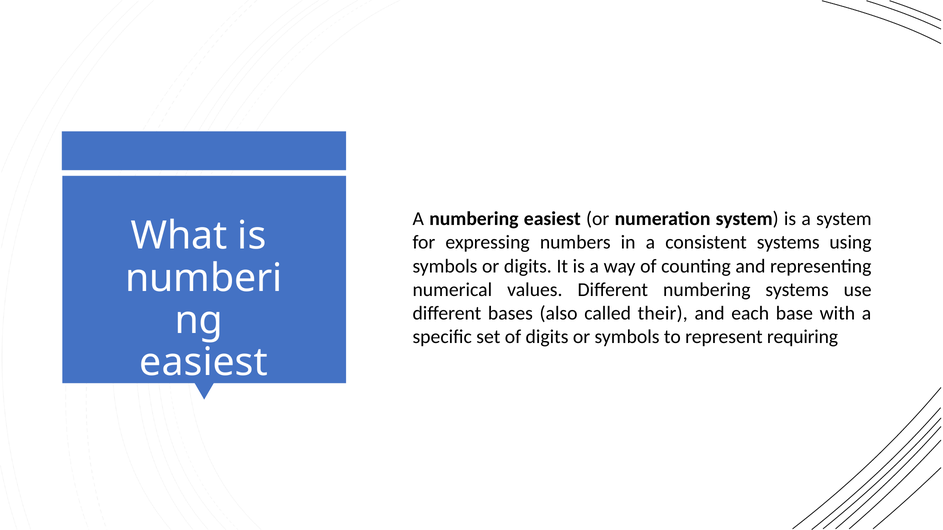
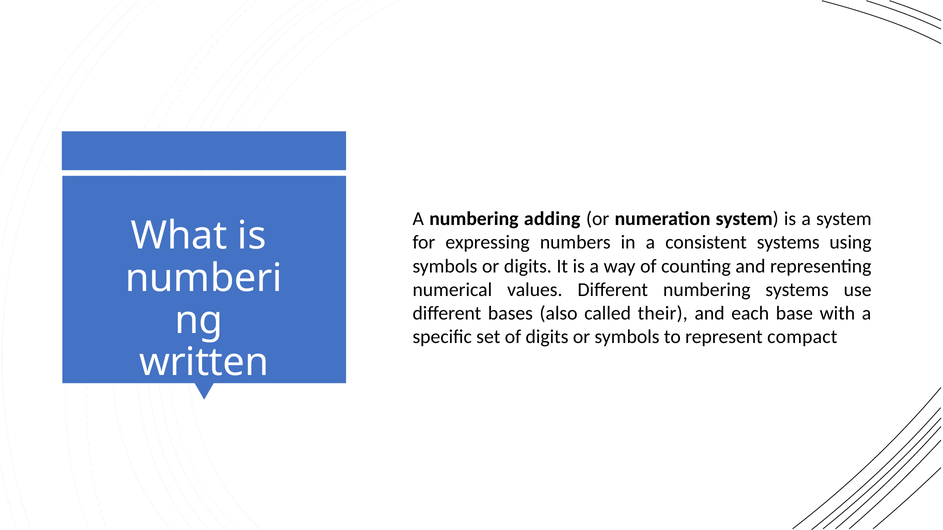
numbering easiest: easiest -> adding
requiring: requiring -> compact
easiest at (204, 363): easiest -> written
